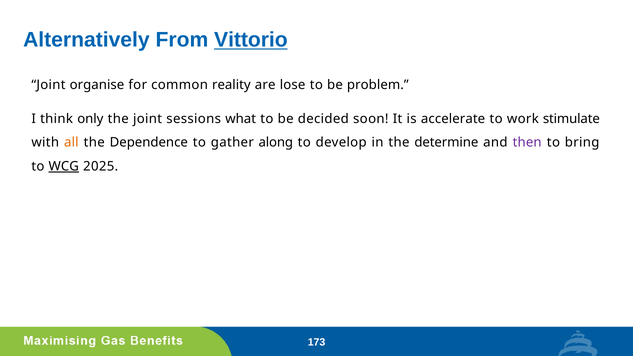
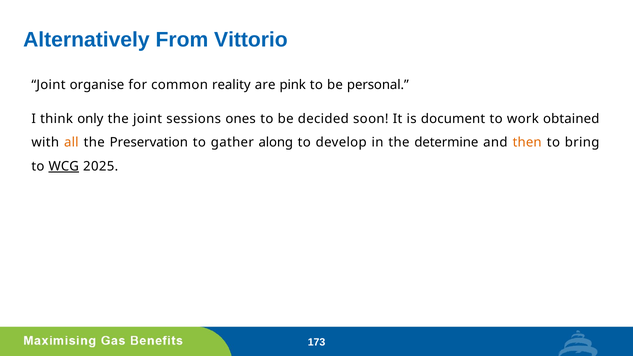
Vittorio underline: present -> none
lose: lose -> pink
problem: problem -> personal
what: what -> ones
accelerate: accelerate -> document
stimulate: stimulate -> obtained
Dependence: Dependence -> Preservation
then colour: purple -> orange
